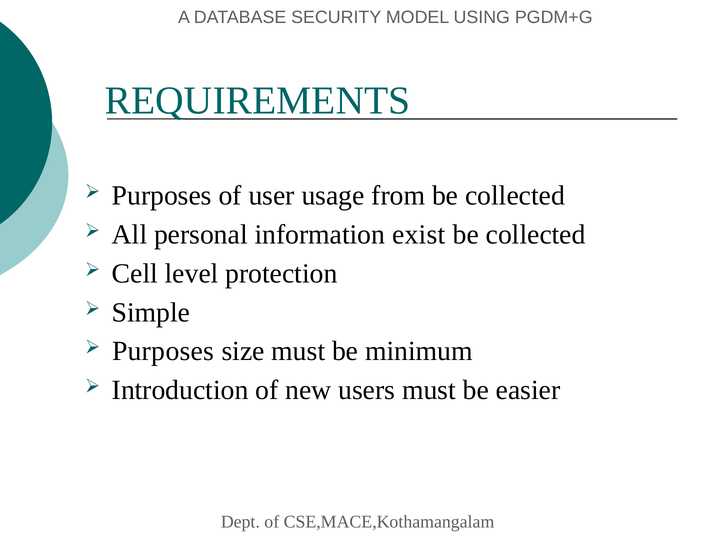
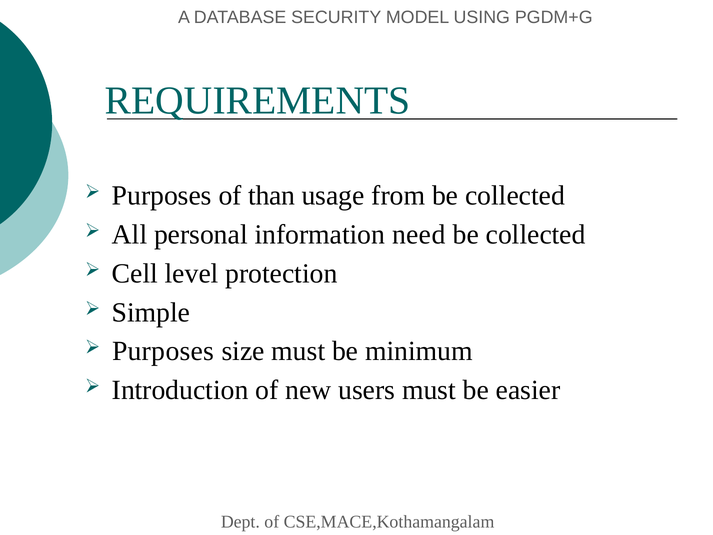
user: user -> than
exist: exist -> need
